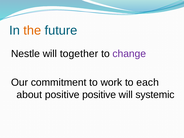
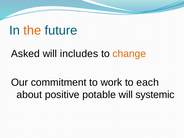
Nestle: Nestle -> Asked
together: together -> includes
change colour: purple -> orange
positive positive: positive -> potable
